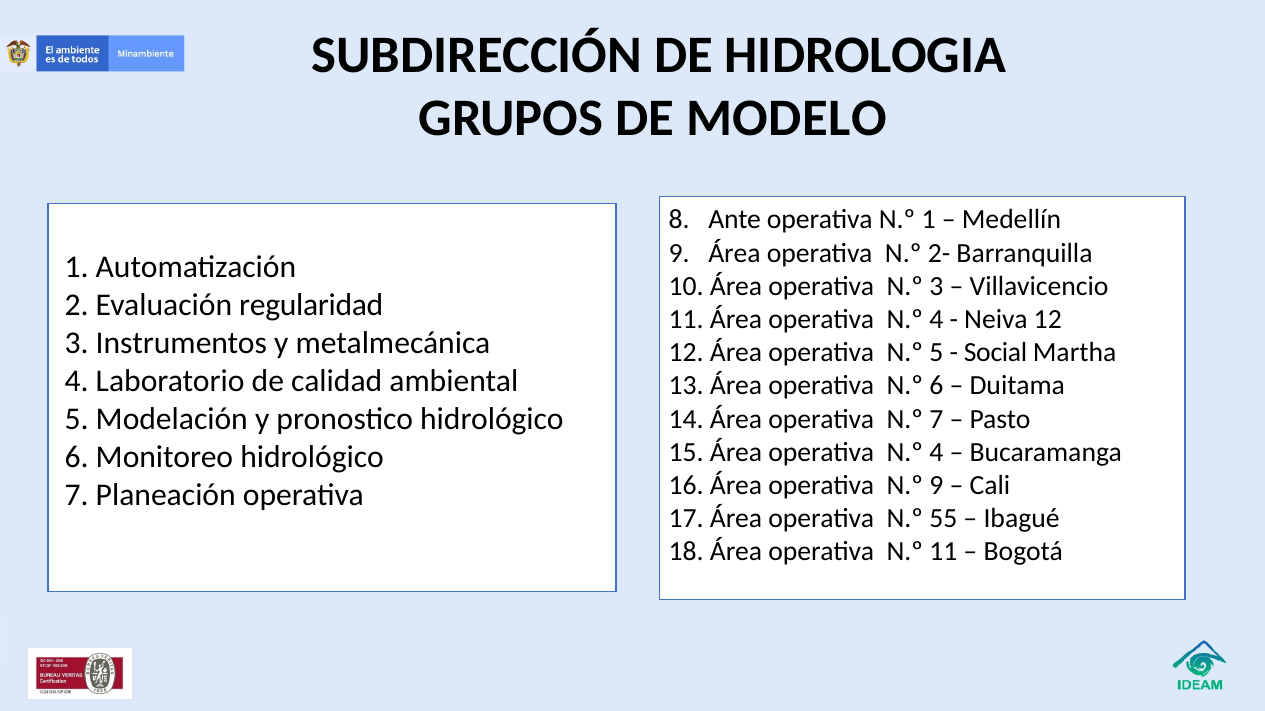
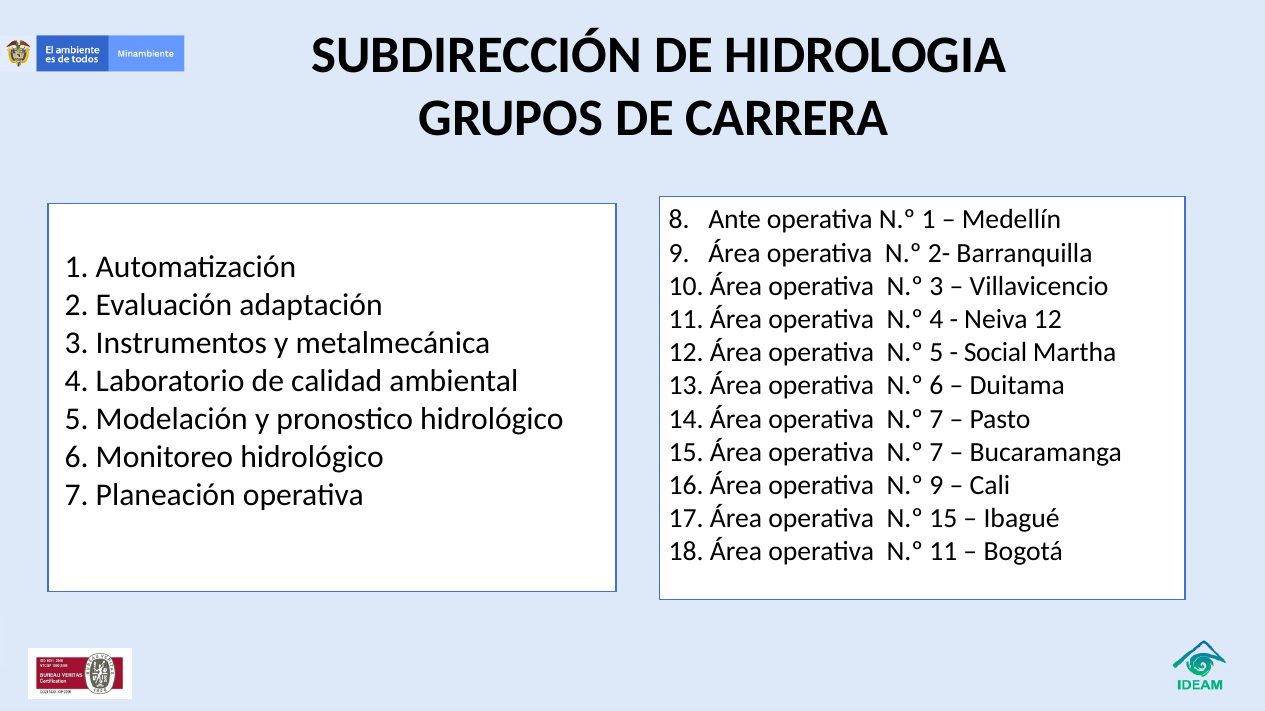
MODELO: MODELO -> CARRERA
regularidad: regularidad -> adaptación
4 at (936, 452): 4 -> 7
N.º 55: 55 -> 15
